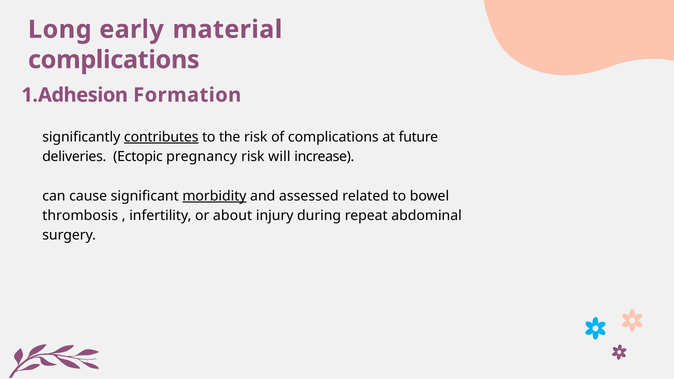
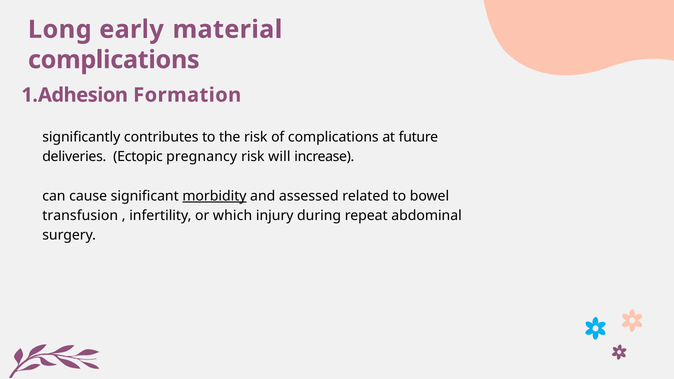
contributes underline: present -> none
thrombosis: thrombosis -> transfusion
about: about -> which
